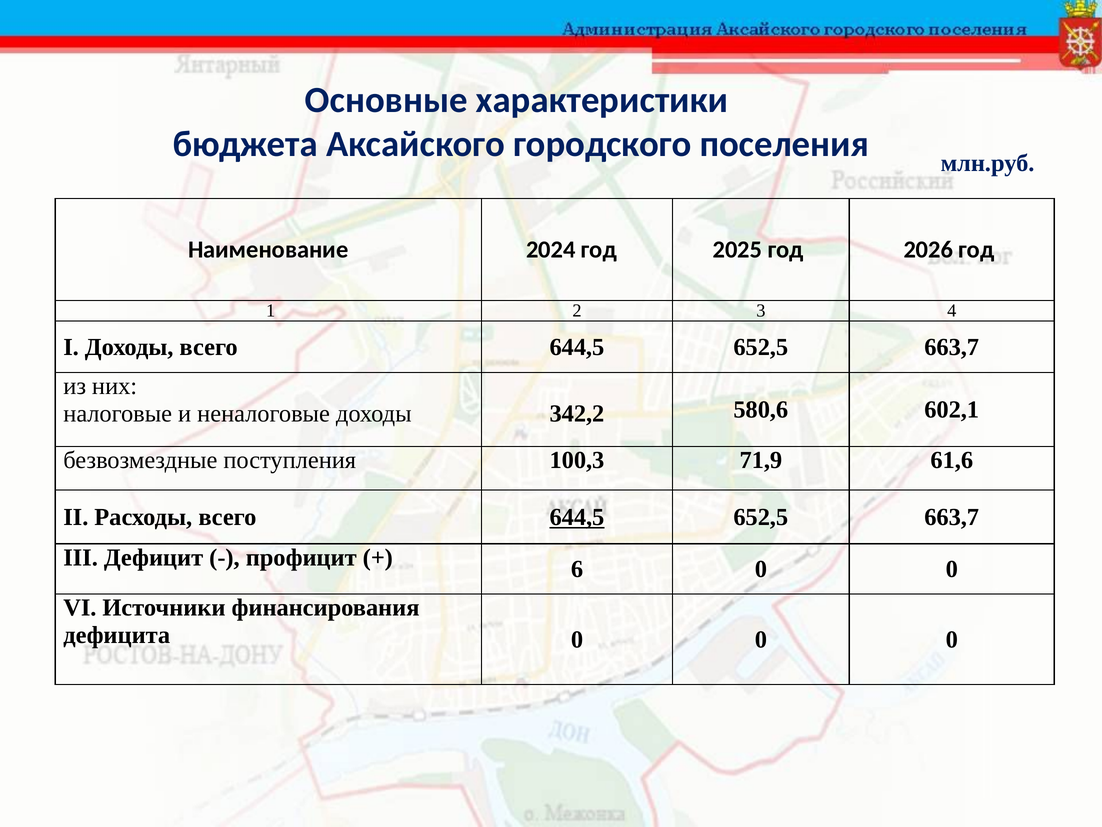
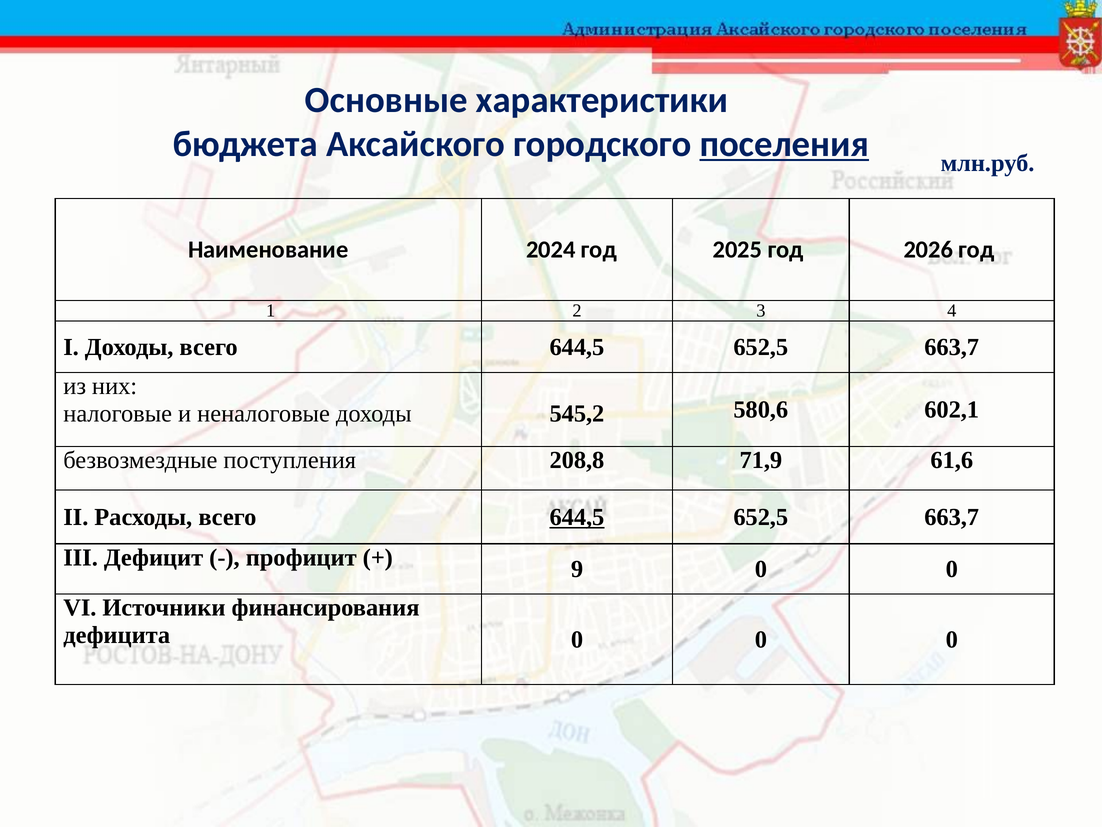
поселения underline: none -> present
342,2: 342,2 -> 545,2
100,3: 100,3 -> 208,8
6: 6 -> 9
